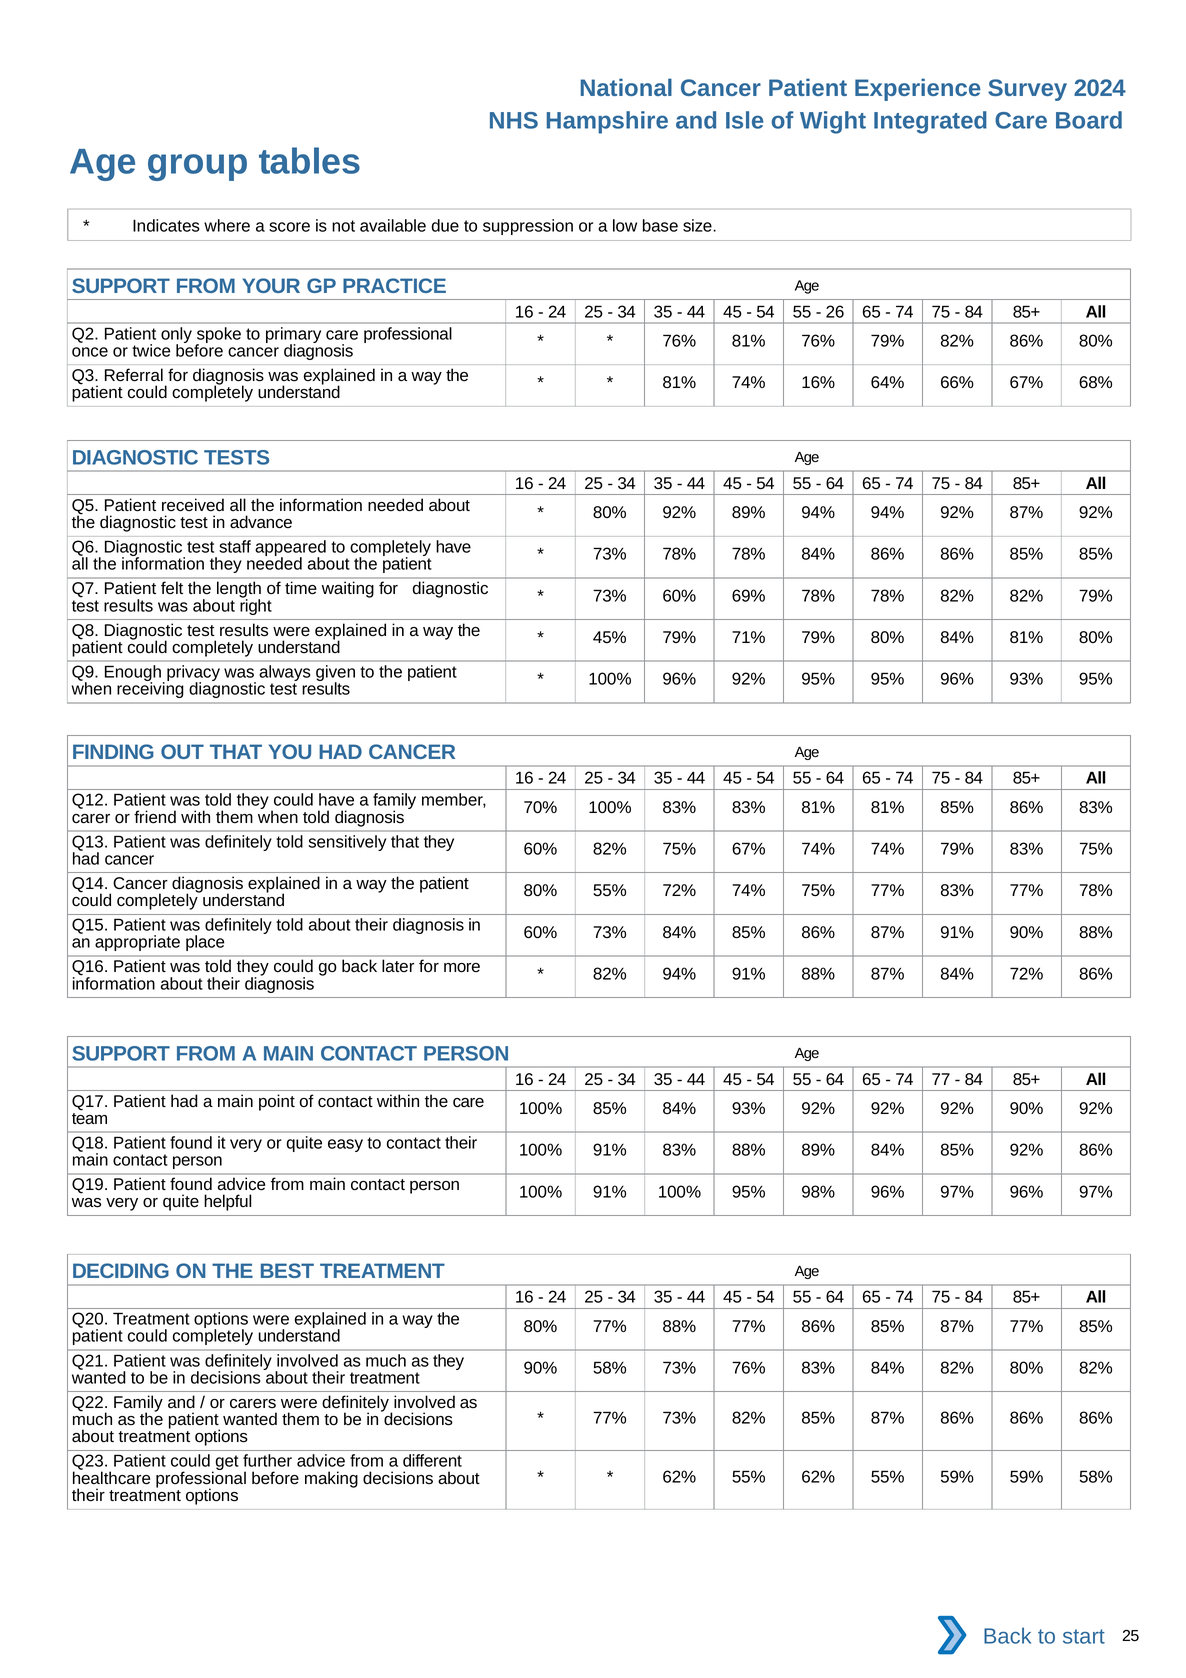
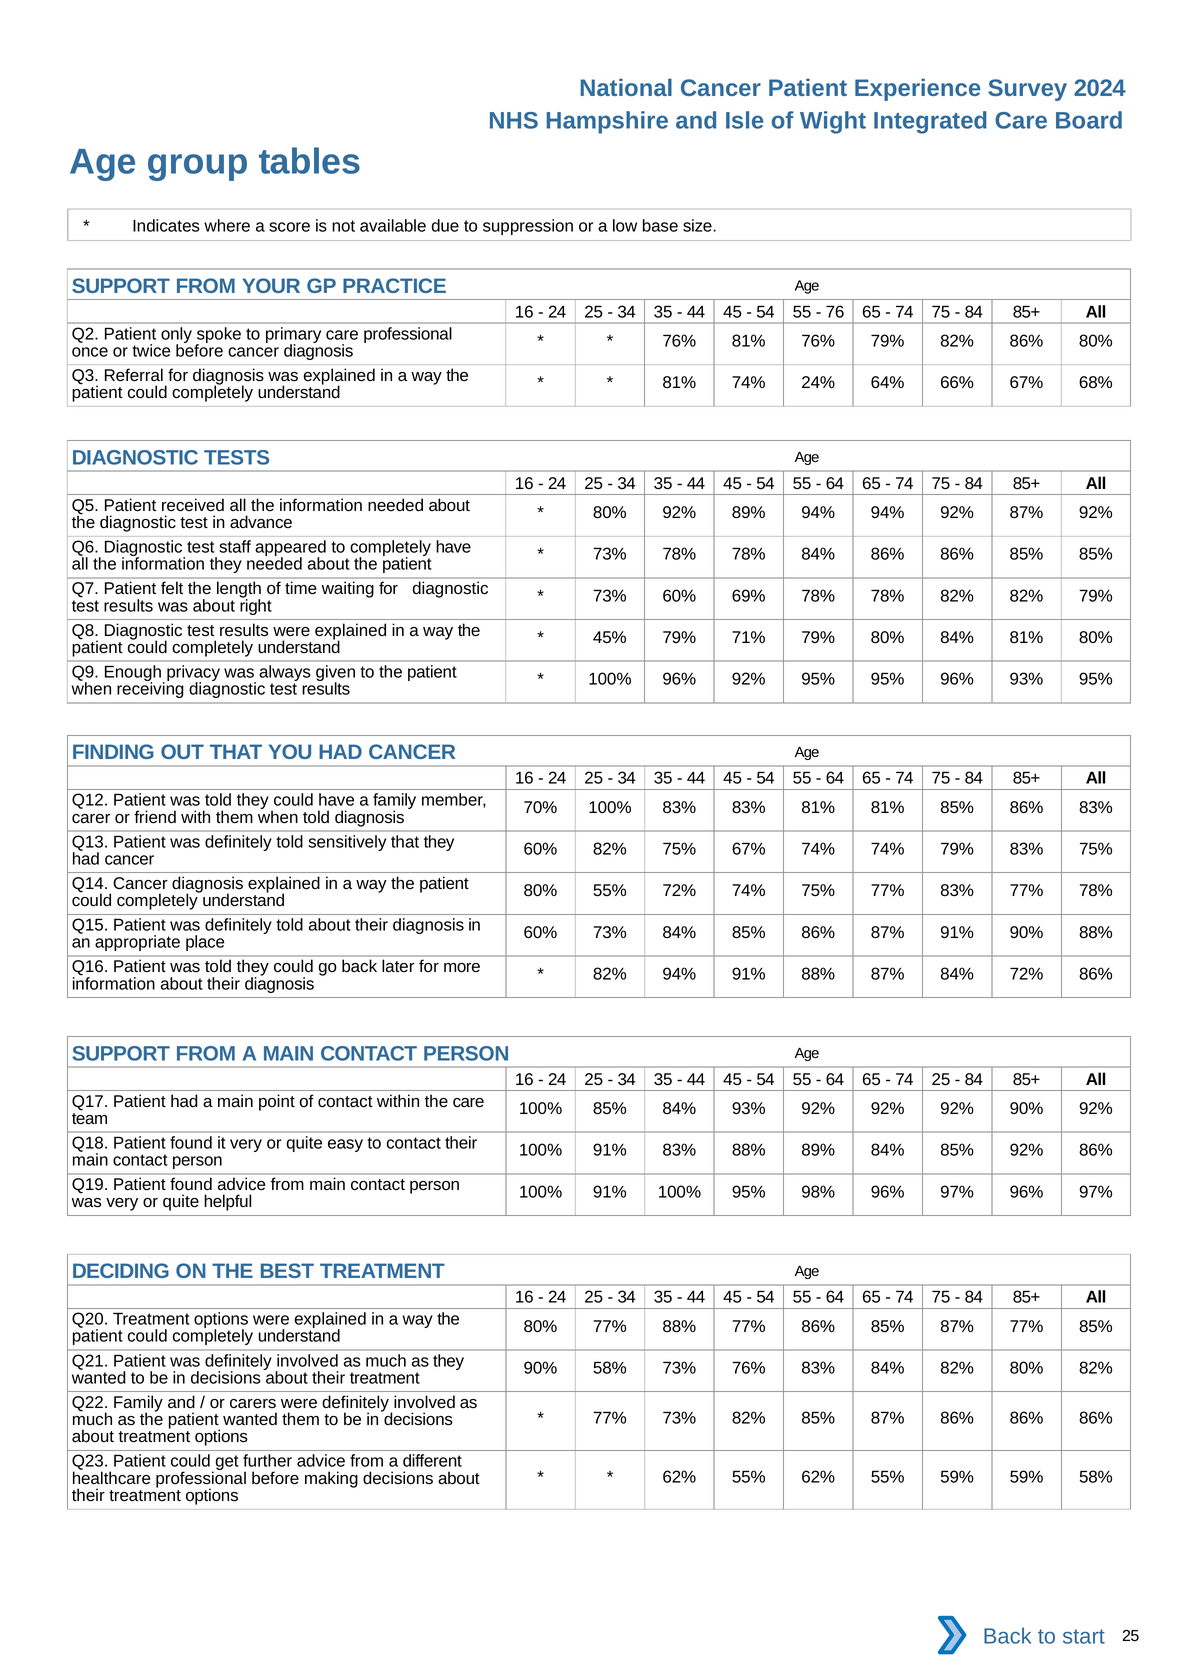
26: 26 -> 76
16%: 16% -> 24%
74 77: 77 -> 25
